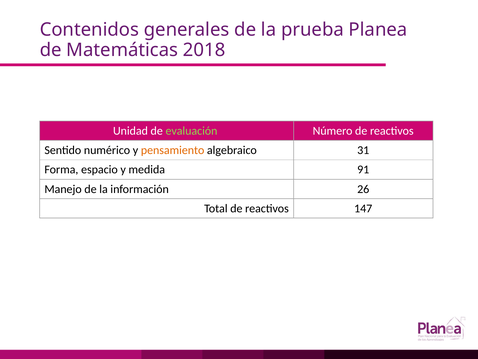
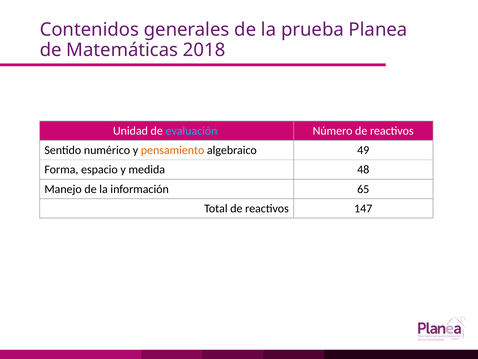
evaluación colour: light green -> light blue
31: 31 -> 49
91: 91 -> 48
26: 26 -> 65
